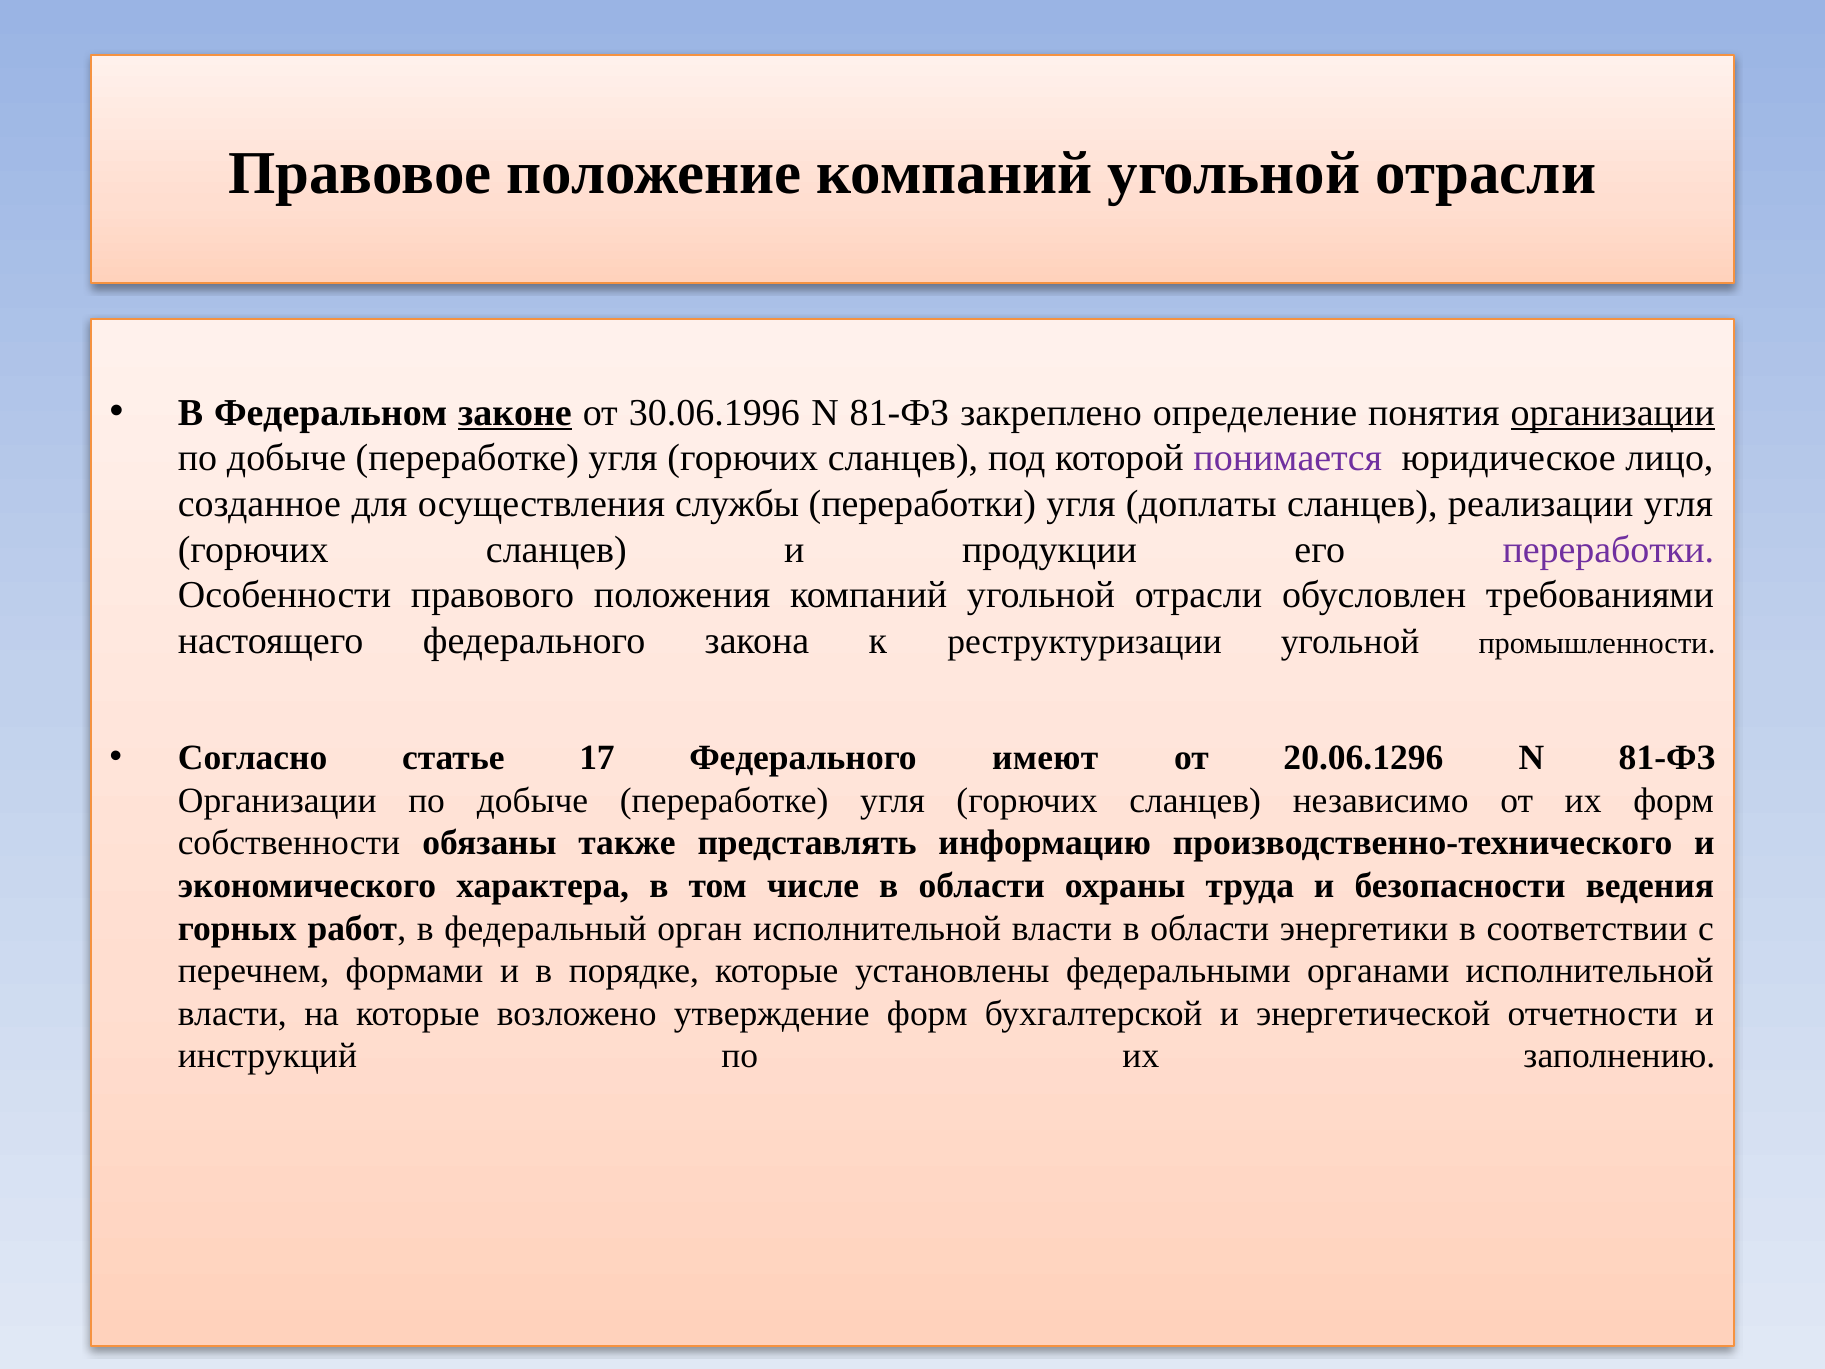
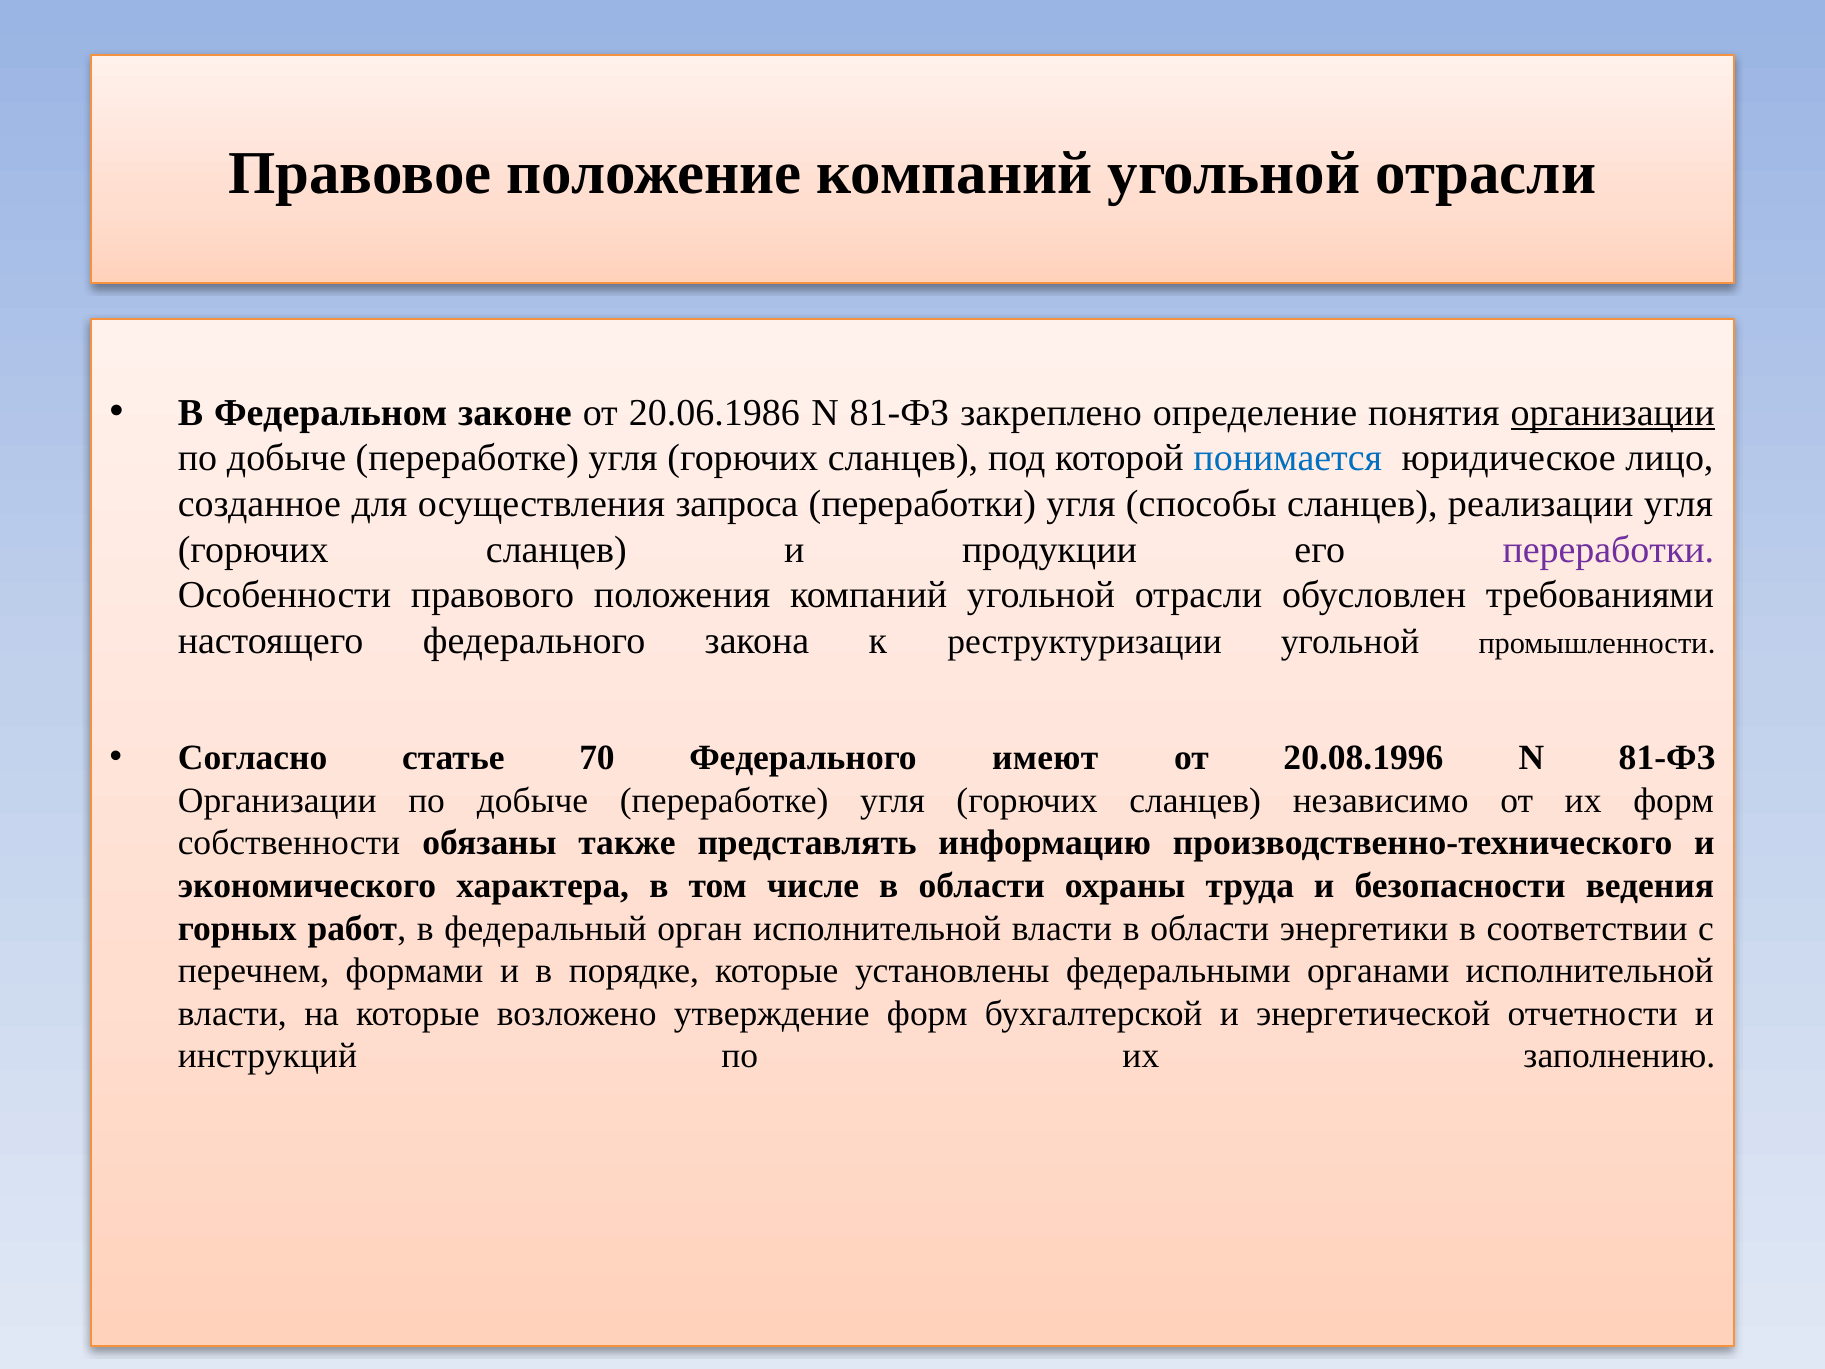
законе underline: present -> none
30.06.1996: 30.06.1996 -> 20.06.1986
понимается colour: purple -> blue
службы: службы -> запроса
доплаты: доплаты -> способы
17: 17 -> 70
20.06.1296: 20.06.1296 -> 20.08.1996
